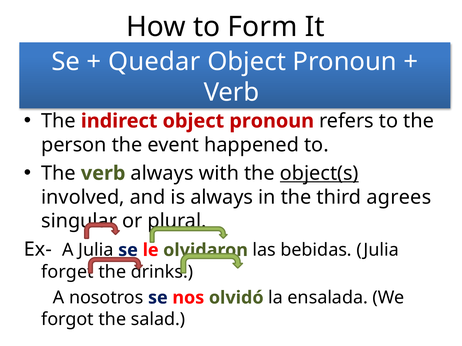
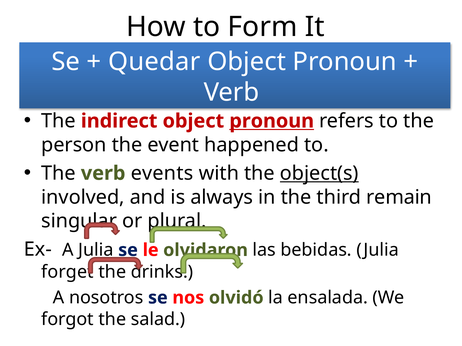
pronoun at (272, 121) underline: none -> present
verb always: always -> events
agrees: agrees -> remain
